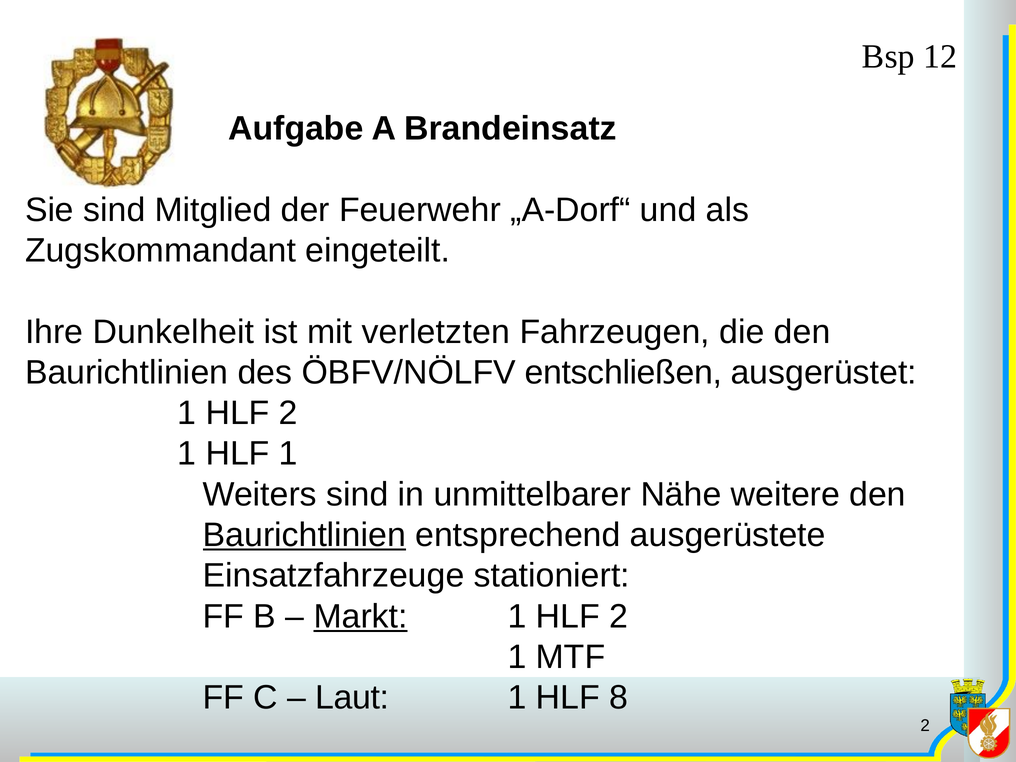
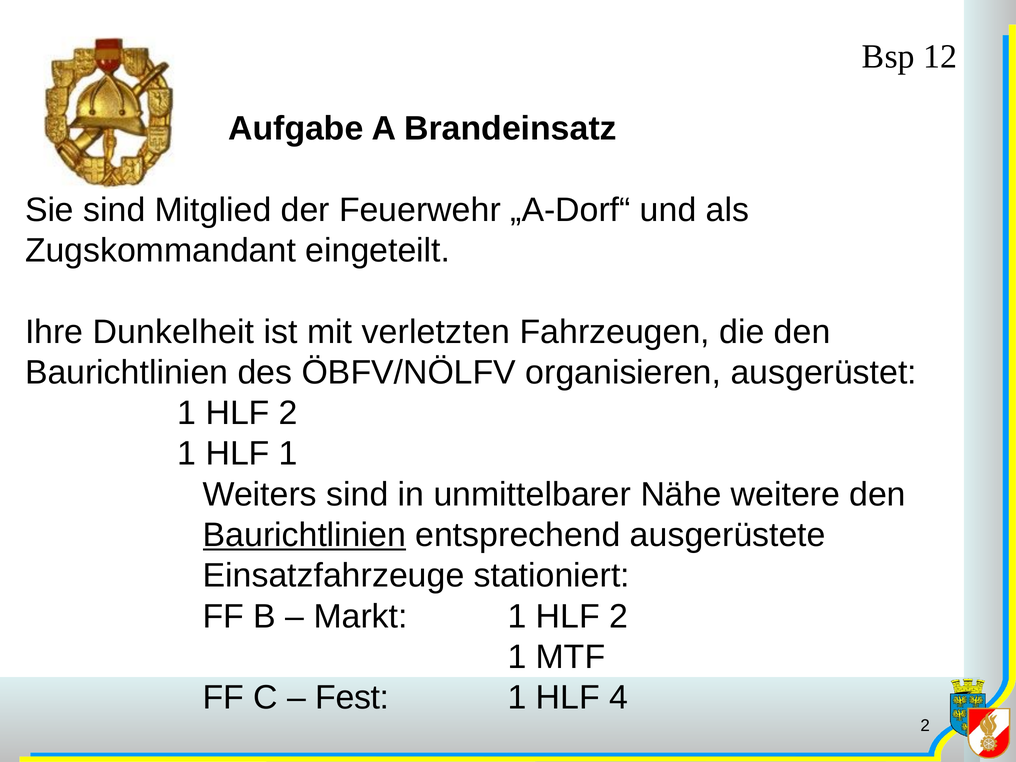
entschließen: entschließen -> organisieren
Markt underline: present -> none
Laut: Laut -> Fest
8: 8 -> 4
